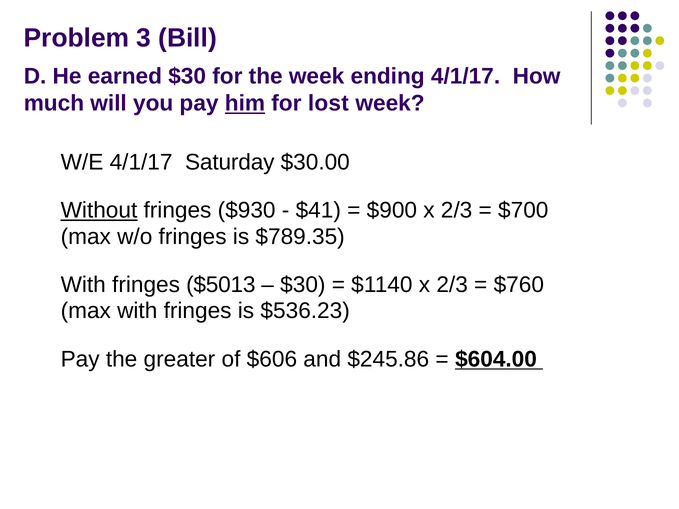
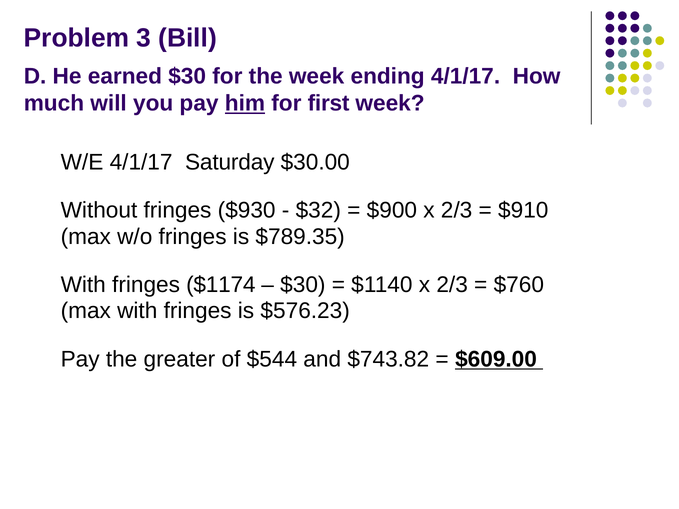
lost: lost -> first
Without underline: present -> none
$41: $41 -> $32
$700: $700 -> $910
$5013: $5013 -> $1174
$536.23: $536.23 -> $576.23
$606: $606 -> $544
$245.86: $245.86 -> $743.82
$604.00: $604.00 -> $609.00
